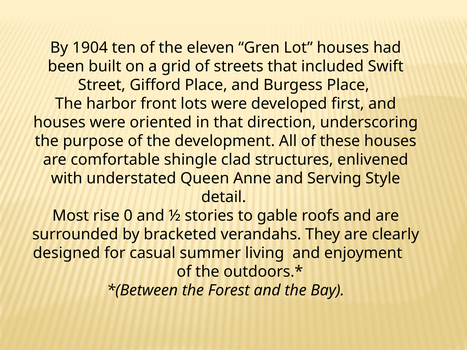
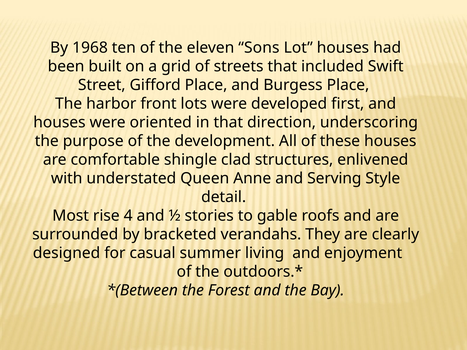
1904: 1904 -> 1968
Gren: Gren -> Sons
0: 0 -> 4
